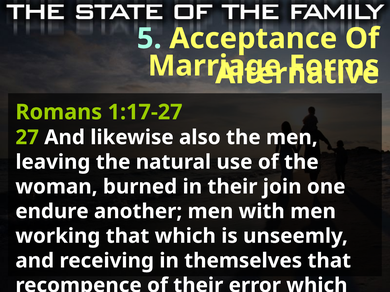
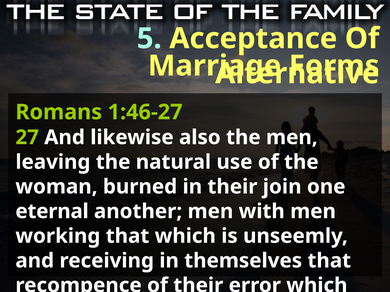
1:17-27: 1:17-27 -> 1:46-27
endure: endure -> eternal
